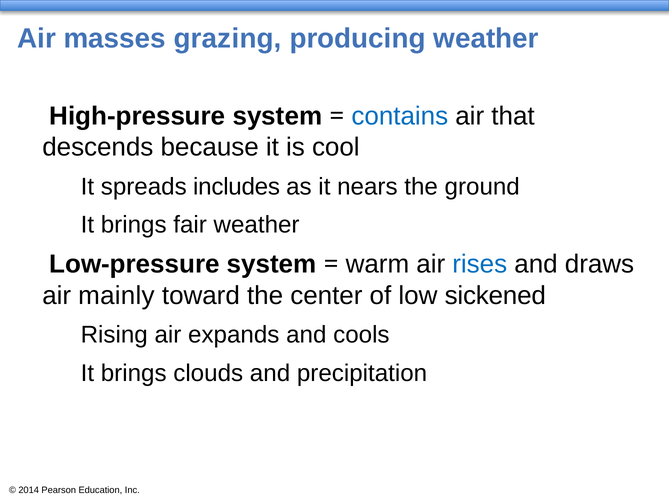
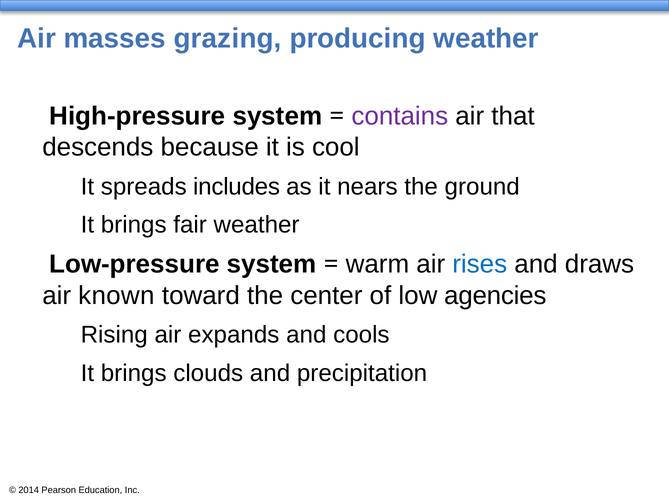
contains colour: blue -> purple
mainly: mainly -> known
sickened: sickened -> agencies
